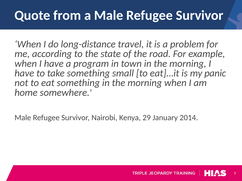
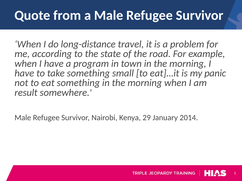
home: home -> result
